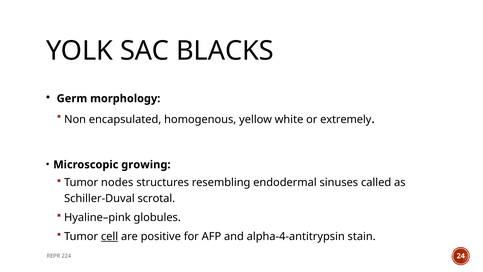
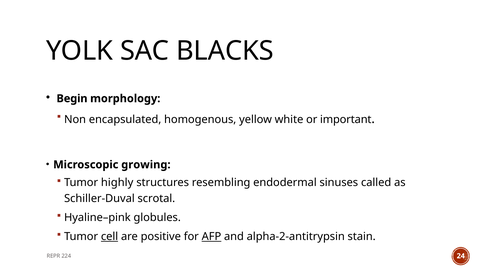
Germ: Germ -> Begin
extremely: extremely -> important
nodes: nodes -> highly
AFP underline: none -> present
alpha-4-antitrypsin: alpha-4-antitrypsin -> alpha-2-antitrypsin
